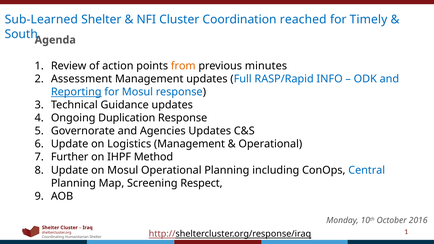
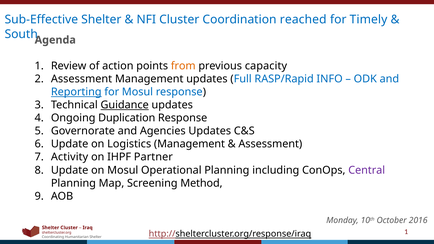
Sub-Learned: Sub-Learned -> Sub-Effective
minutes: minutes -> capacity
Guidance underline: none -> present
Operational at (270, 144): Operational -> Assessment
Further: Further -> Activity
Method: Method -> Partner
Central colour: blue -> purple
Respect: Respect -> Method
